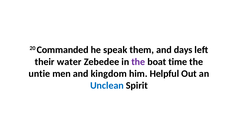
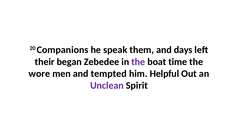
Commanded: Commanded -> Companions
water: water -> began
untie: untie -> wore
kingdom: kingdom -> tempted
Unclean colour: blue -> purple
